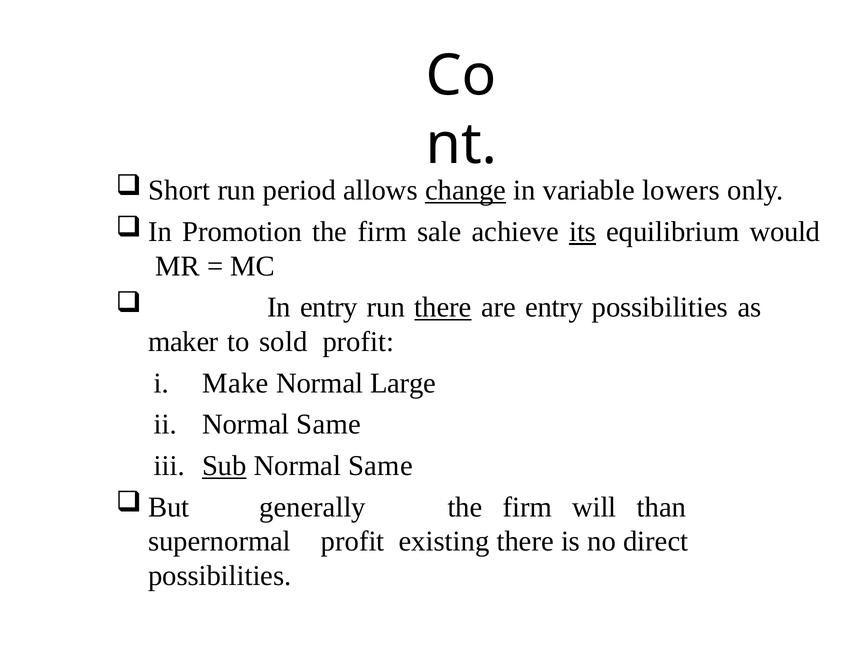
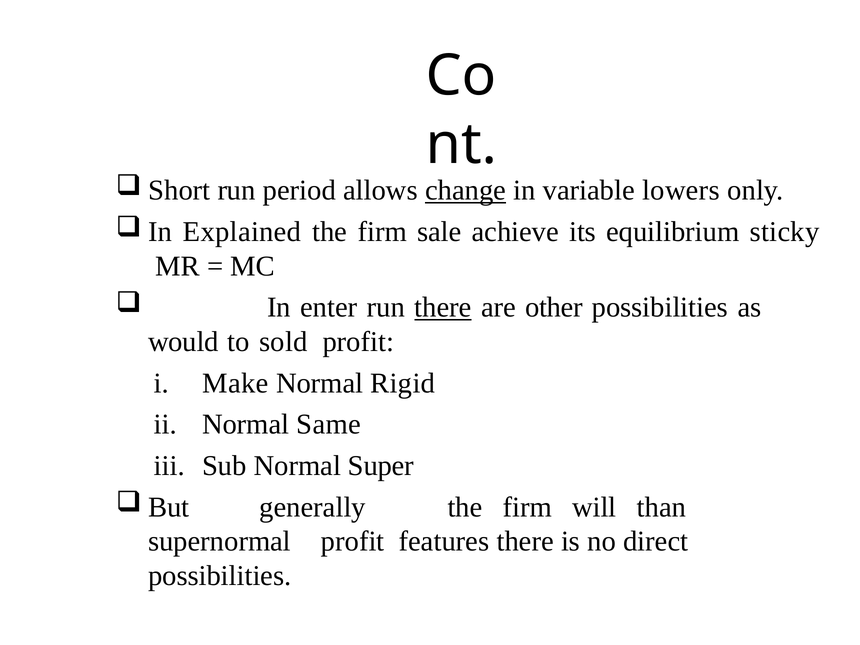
Promotion: Promotion -> Explained
its underline: present -> none
would: would -> sticky
In entry: entry -> enter
are entry: entry -> other
maker: maker -> would
Large: Large -> Rigid
Sub underline: present -> none
Same at (380, 466): Same -> Super
existing: existing -> features
